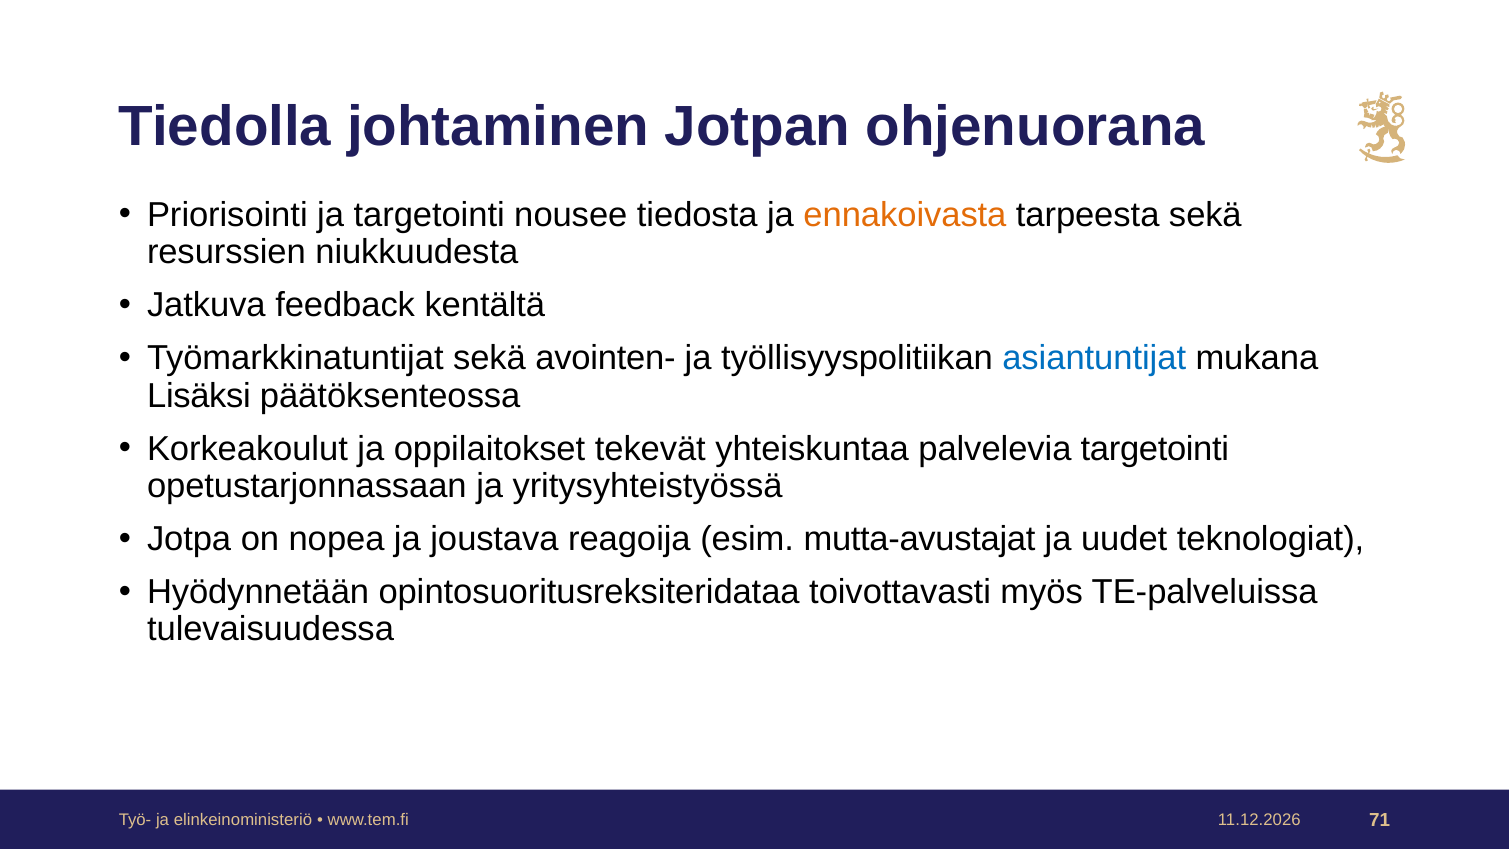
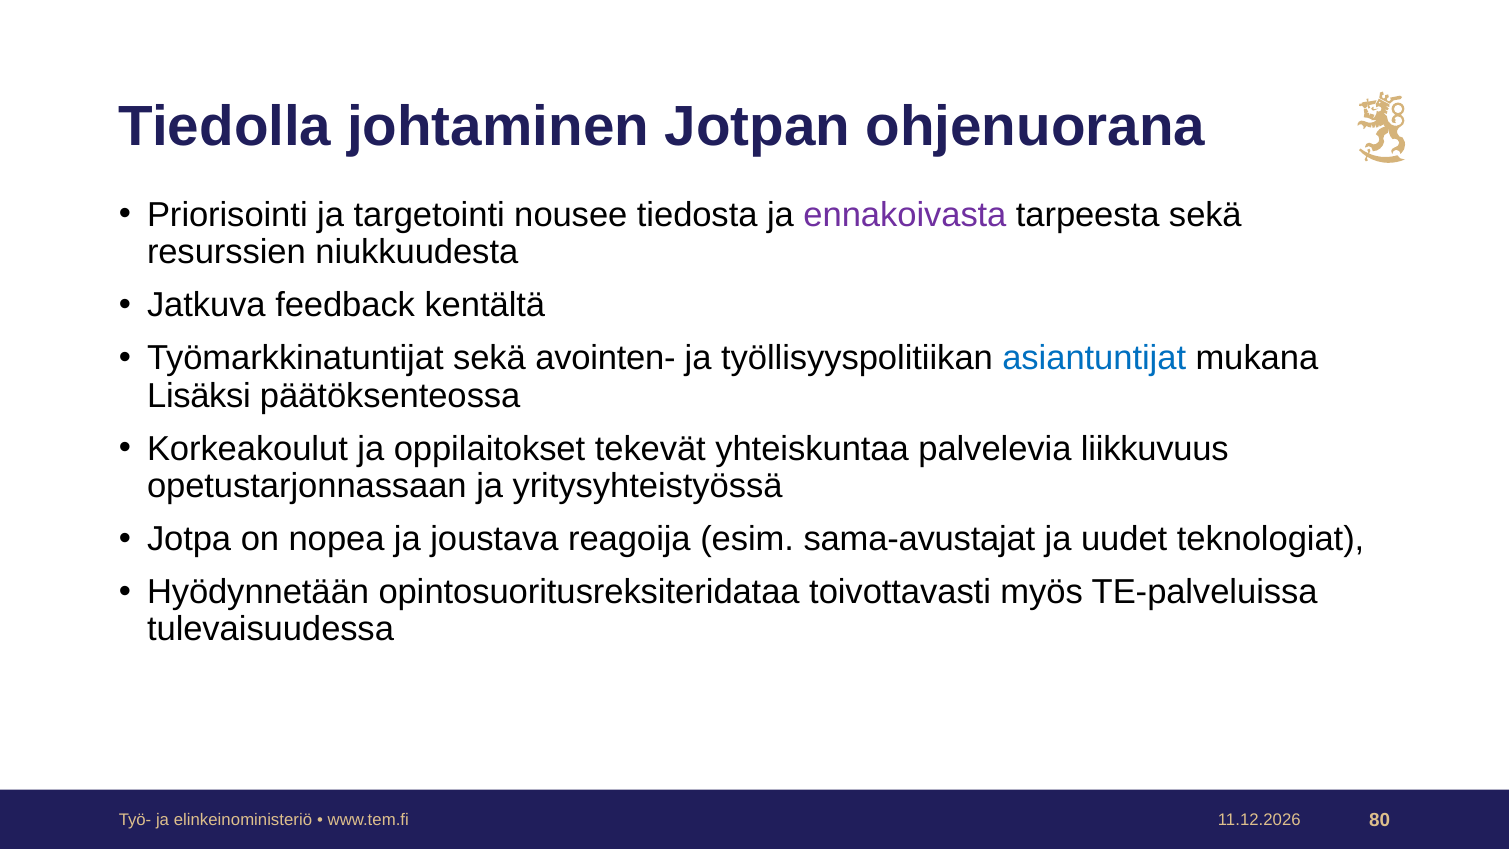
ennakoivasta colour: orange -> purple
palvelevia targetointi: targetointi -> liikkuvuus
mutta-avustajat: mutta-avustajat -> sama-avustajat
71: 71 -> 80
